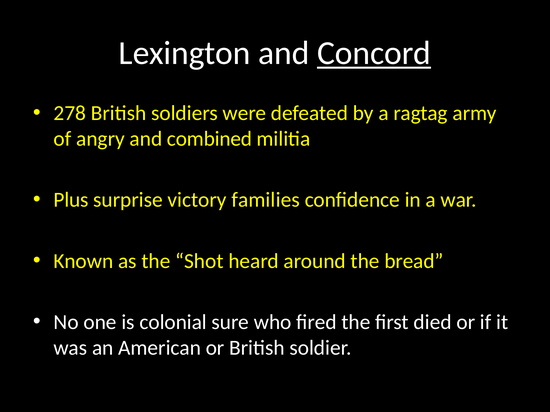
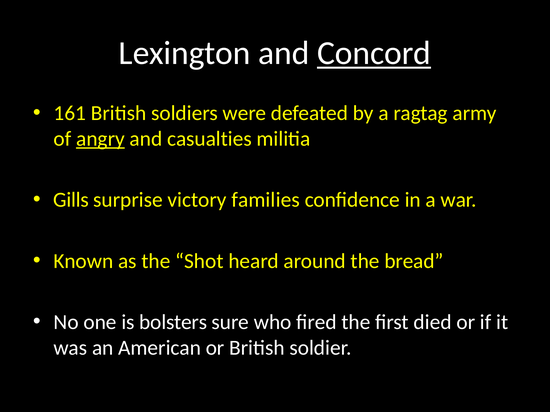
278: 278 -> 161
angry underline: none -> present
combined: combined -> casualties
Plus: Plus -> Gills
colonial: colonial -> bolsters
